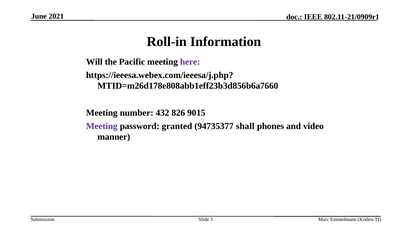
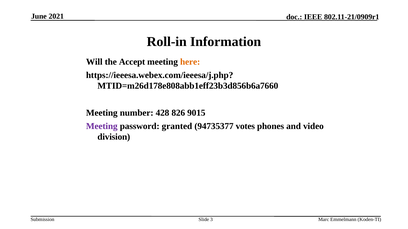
Pacific: Pacific -> Accept
here colour: purple -> orange
432: 432 -> 428
shall: shall -> votes
manner: manner -> division
